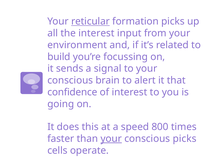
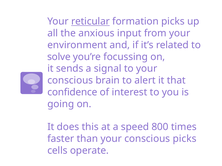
the interest: interest -> anxious
build: build -> solve
your at (111, 139) underline: present -> none
